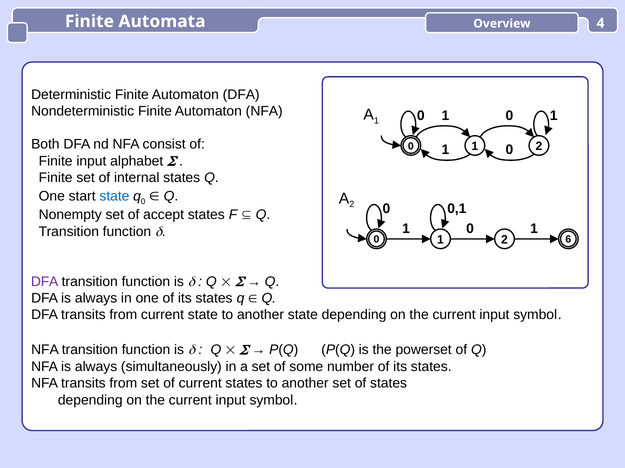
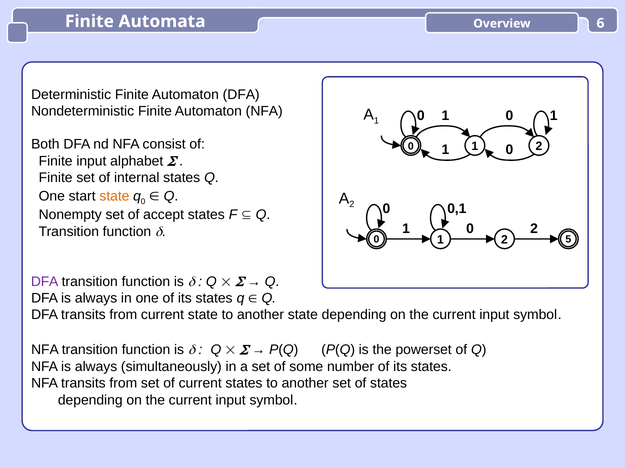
4: 4 -> 6
state at (114, 196) colour: blue -> orange
1 at (534, 229): 1 -> 2
6: 6 -> 5
